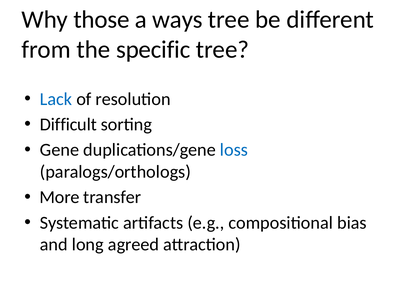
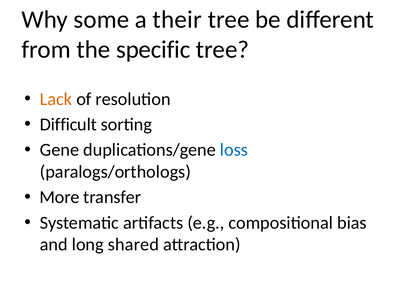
those: those -> some
ways: ways -> their
Lack colour: blue -> orange
agreed: agreed -> shared
